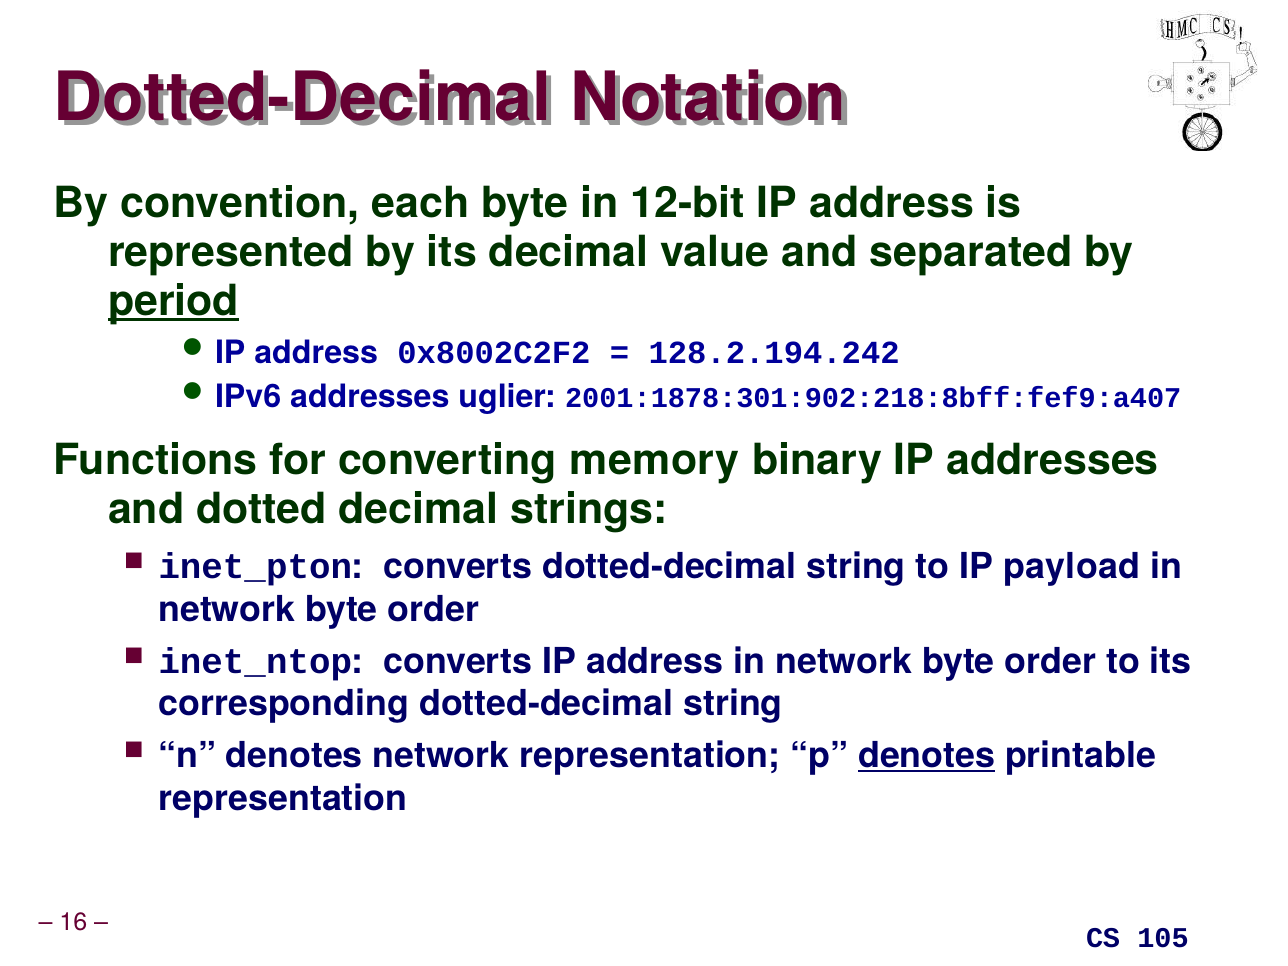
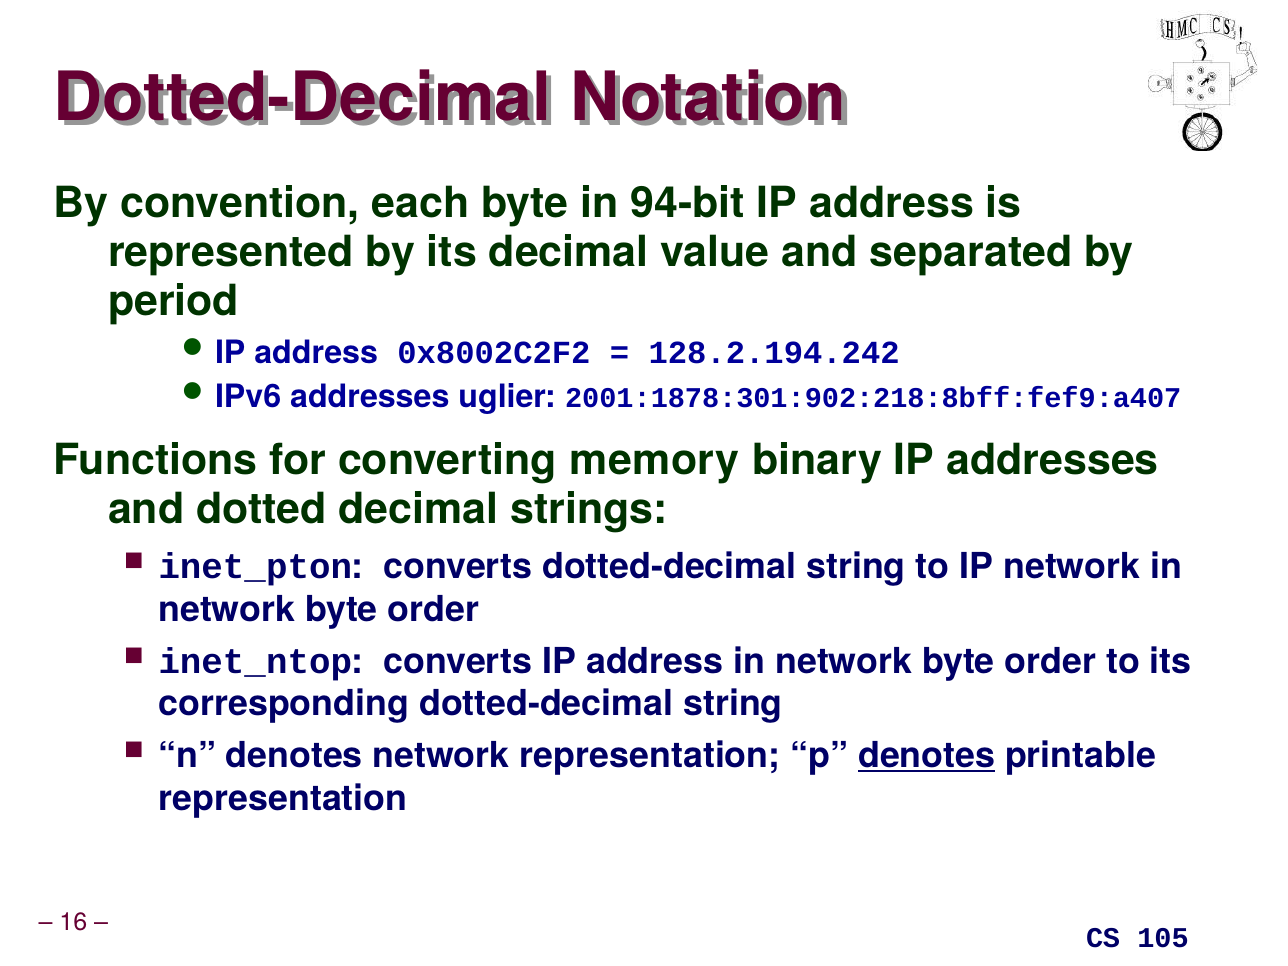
12-bit: 12-bit -> 94-bit
period underline: present -> none
IP payload: payload -> network
